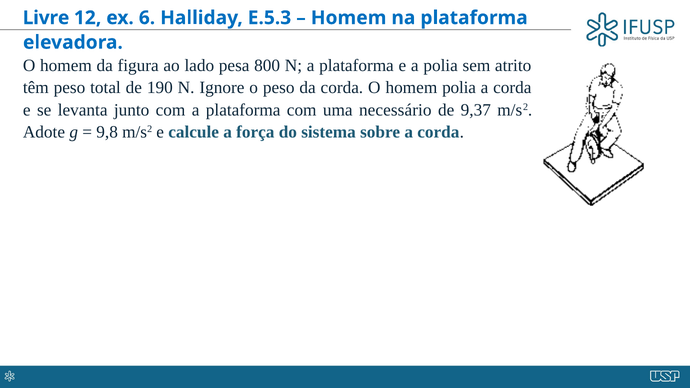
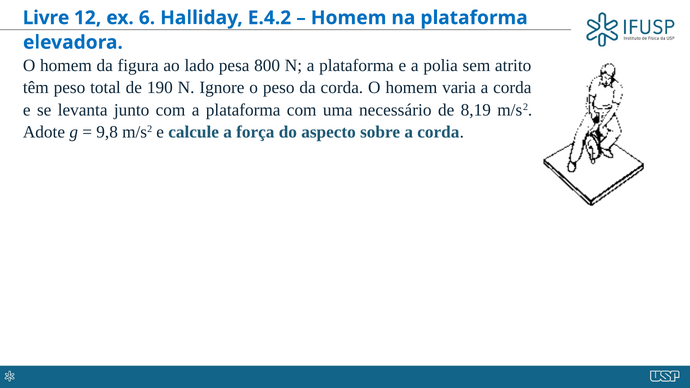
E.5.3: E.5.3 -> E.4.2
homem polia: polia -> varia
9,37: 9,37 -> 8,19
sistema: sistema -> aspecto
